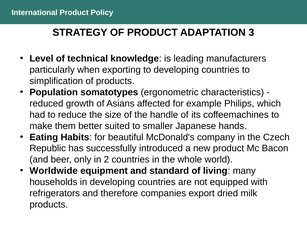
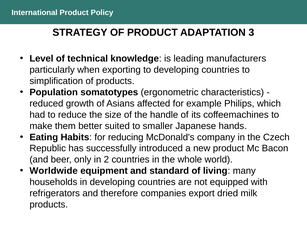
beautiful: beautiful -> reducing
